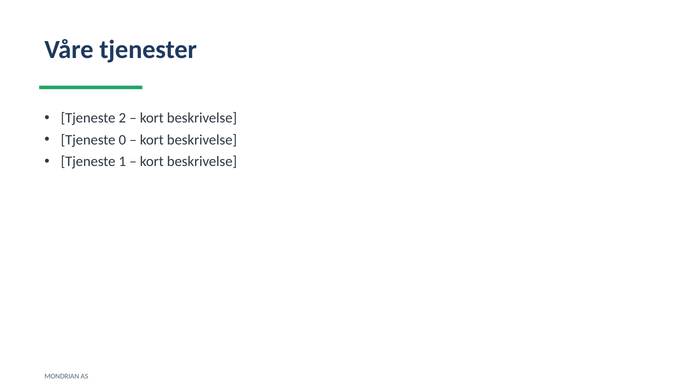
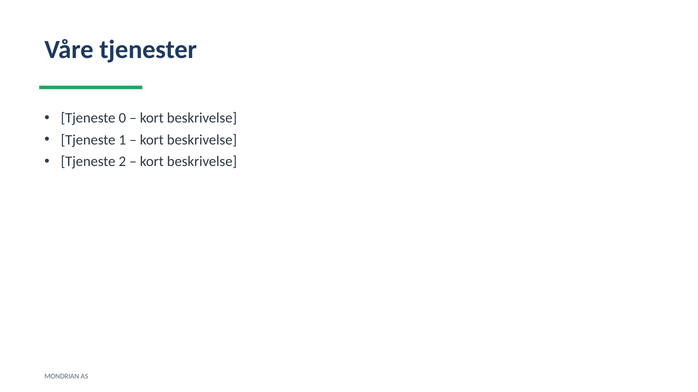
2: 2 -> 0
0: 0 -> 1
1: 1 -> 2
